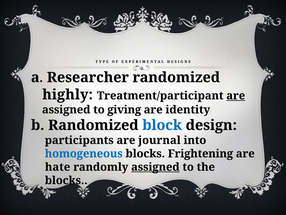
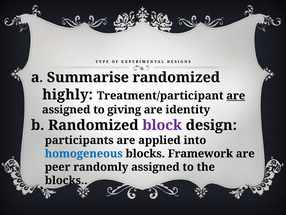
Researcher: Researcher -> Summarise
block colour: blue -> purple
journal: journal -> applied
Frightening: Frightening -> Framework
hate: hate -> peer
assigned at (155, 167) underline: present -> none
